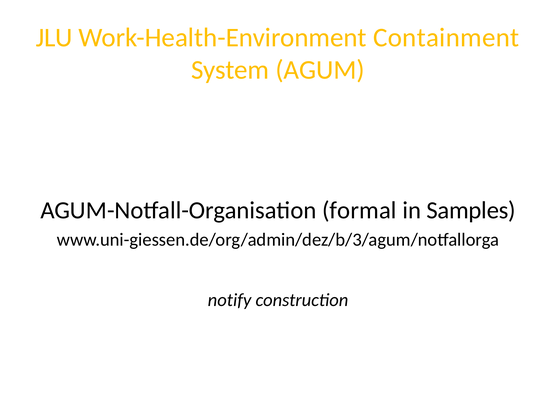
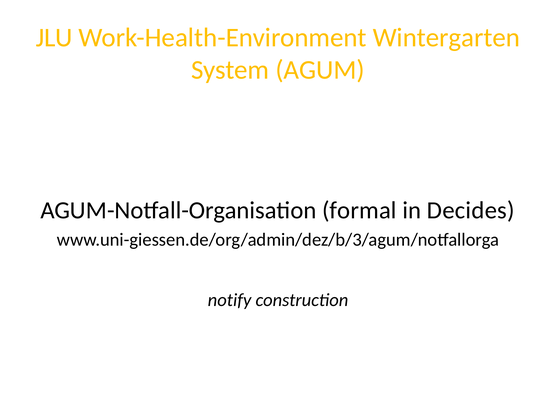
Containment: Containment -> Wintergarten
Samples: Samples -> Decides
